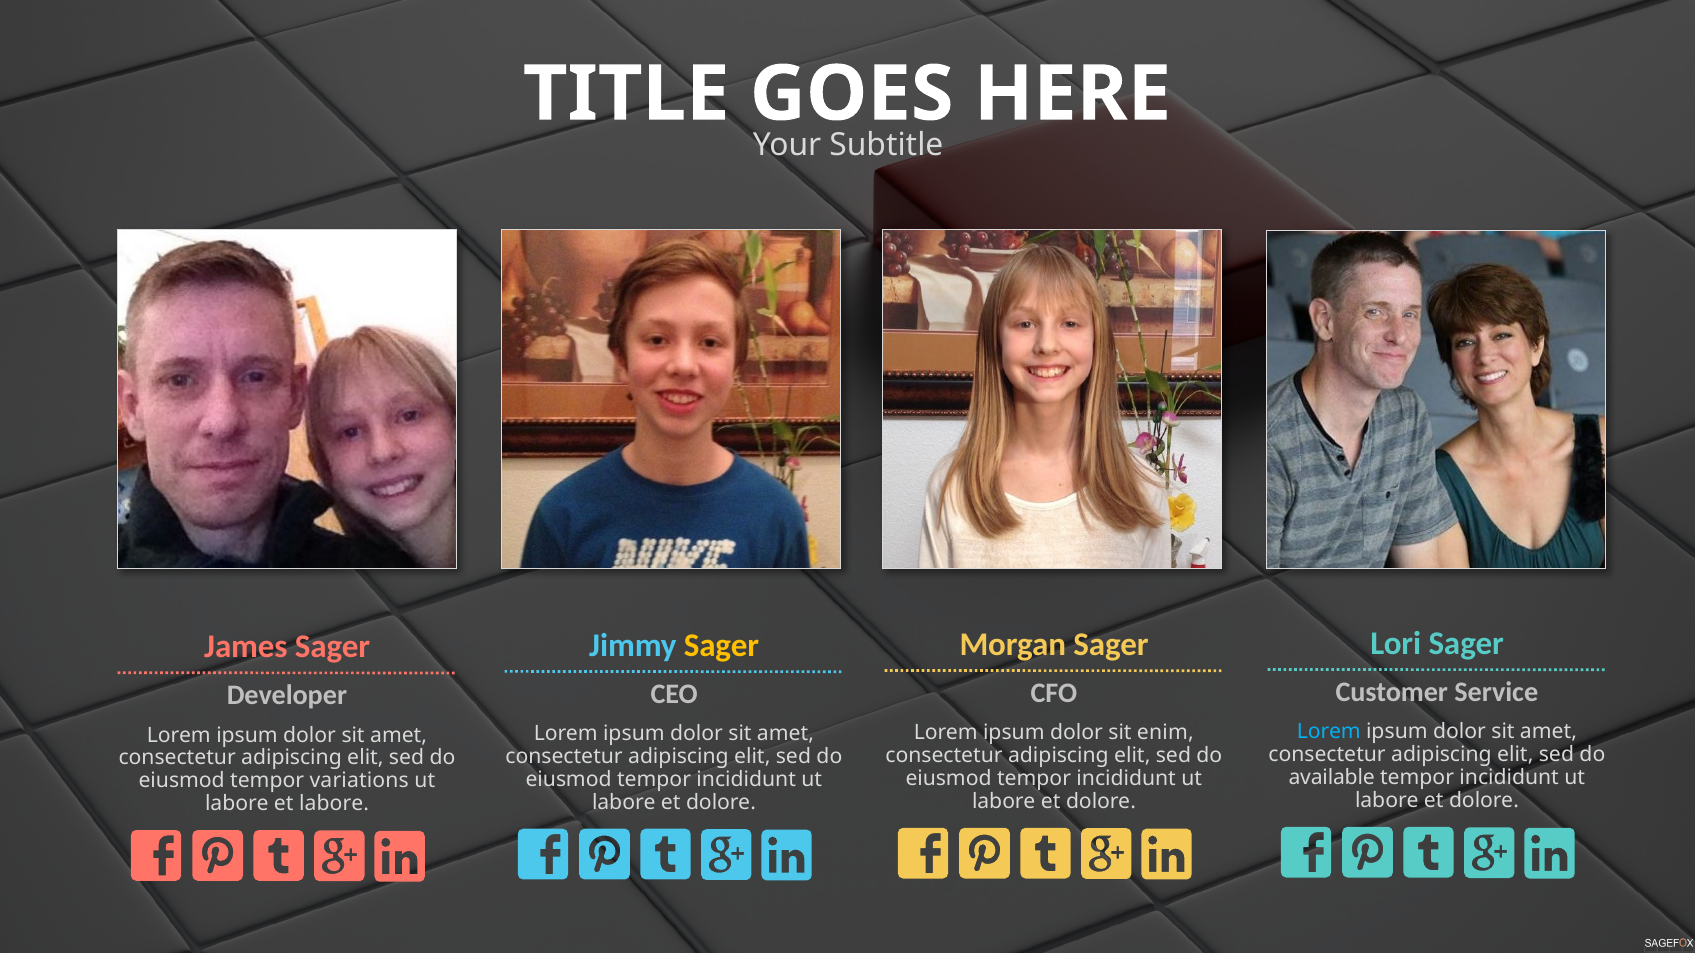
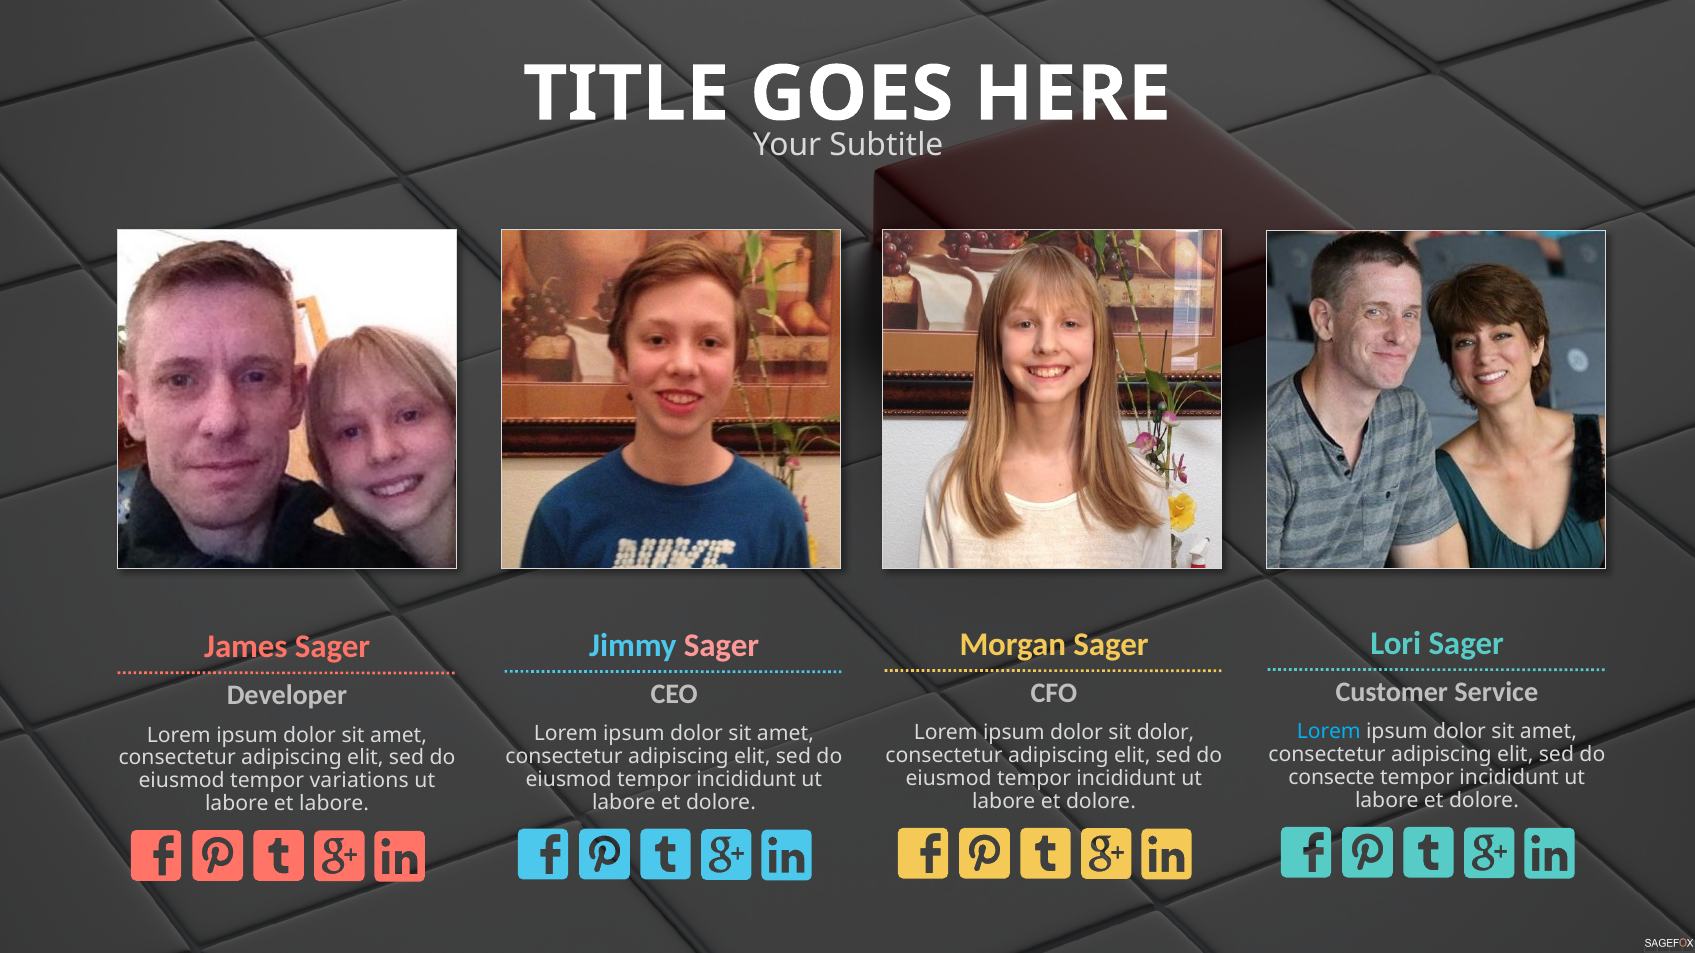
Sager at (722, 646) colour: yellow -> pink
sit enim: enim -> dolor
available: available -> consecte
